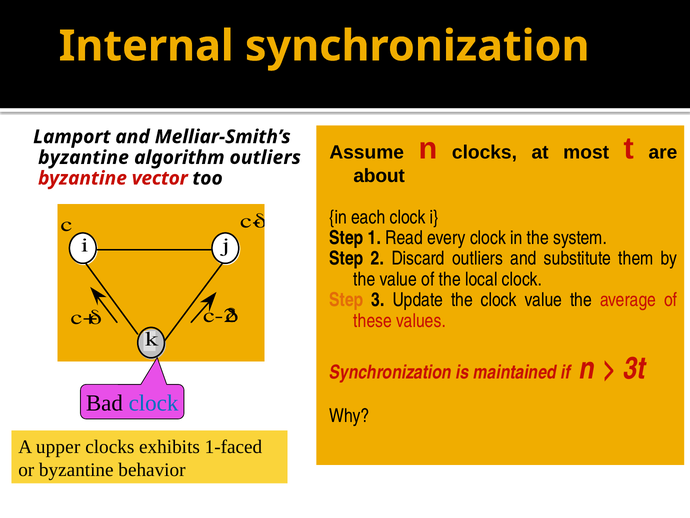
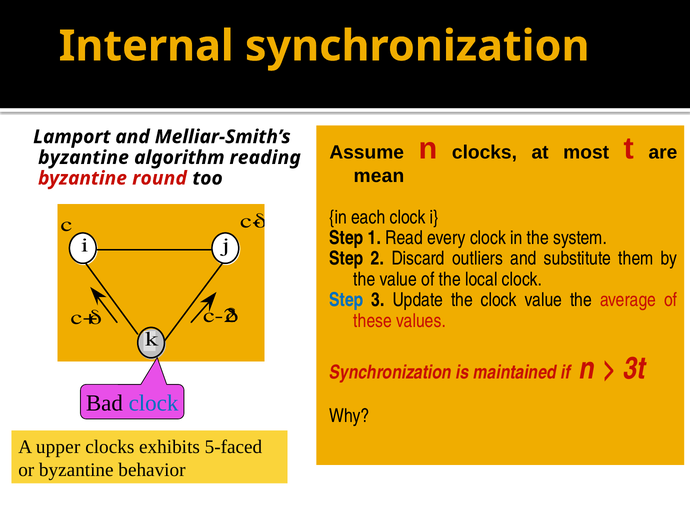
algorithm outliers: outliers -> reading
about: about -> mean
vector: vector -> round
Step at (346, 300) colour: orange -> blue
1-faced: 1-faced -> 5-faced
